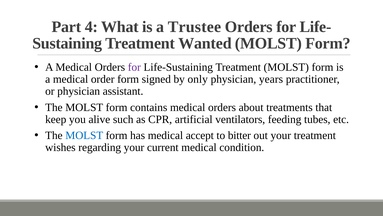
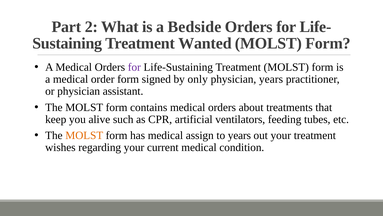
4: 4 -> 2
Trustee: Trustee -> Bedside
MOLST at (84, 135) colour: blue -> orange
accept: accept -> assign
to bitter: bitter -> years
